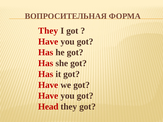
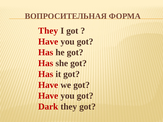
Head: Head -> Dark
